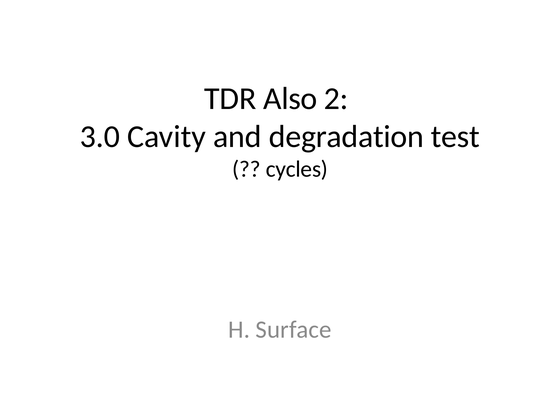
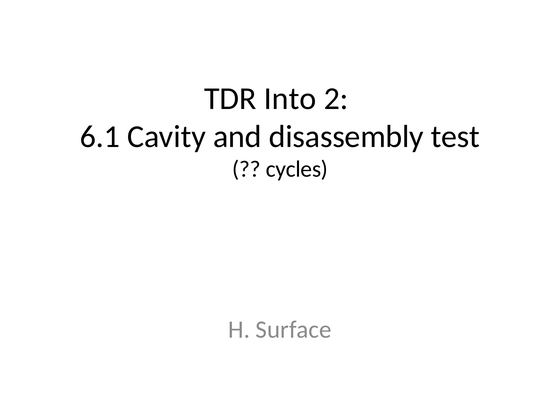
Also: Also -> Into
3.0: 3.0 -> 6.1
degradation: degradation -> disassembly
